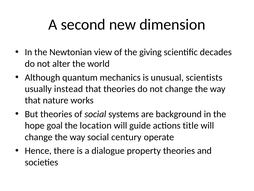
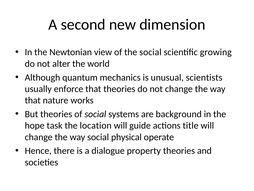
the giving: giving -> social
decades: decades -> growing
instead: instead -> enforce
goal: goal -> task
century: century -> physical
